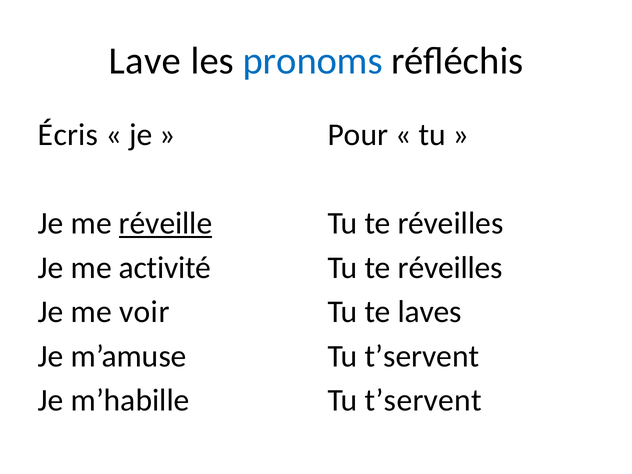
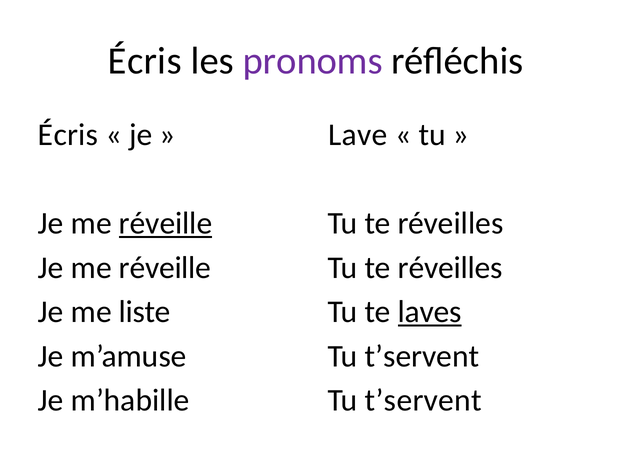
Lave at (145, 61): Lave -> Écris
pronoms colour: blue -> purple
Pour: Pour -> Lave
activité at (165, 268): activité -> réveille
voir: voir -> liste
laves underline: none -> present
